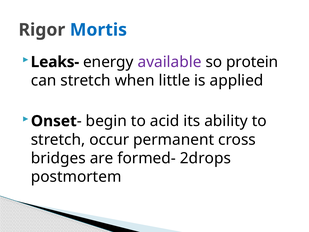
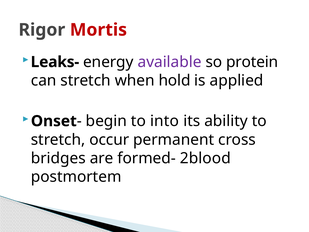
Mortis colour: blue -> red
little: little -> hold
acid: acid -> into
2drops: 2drops -> 2blood
